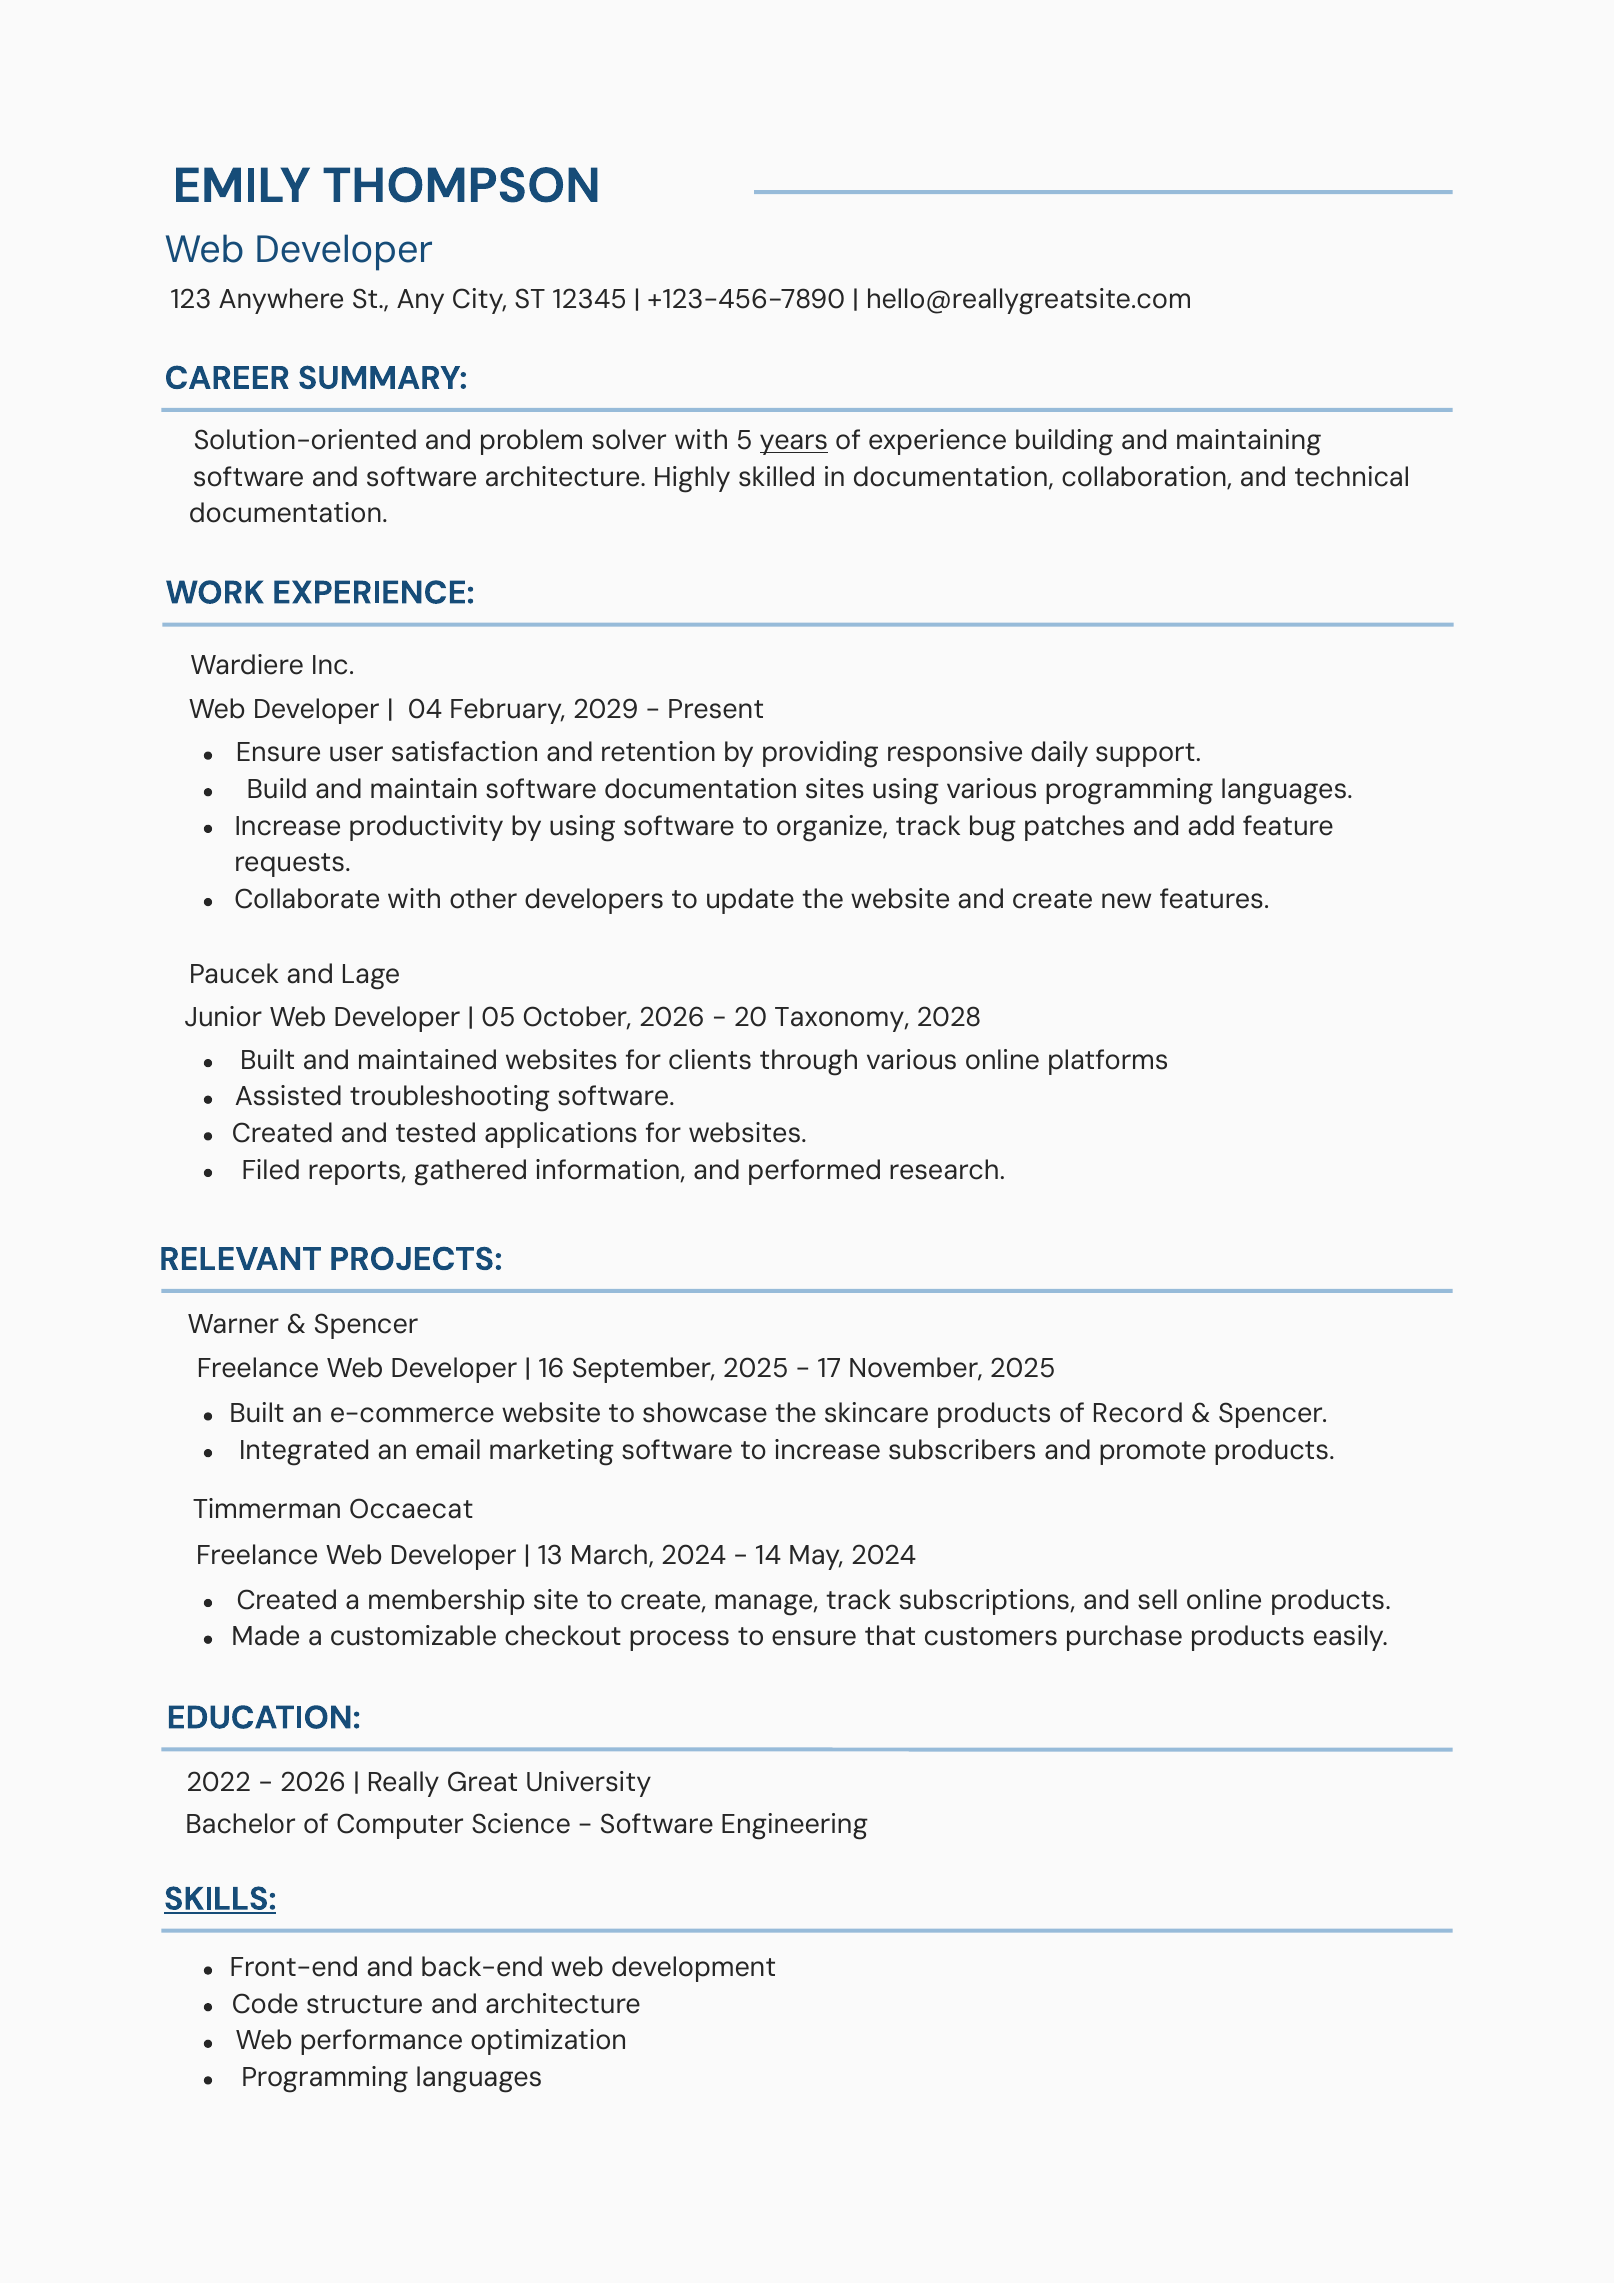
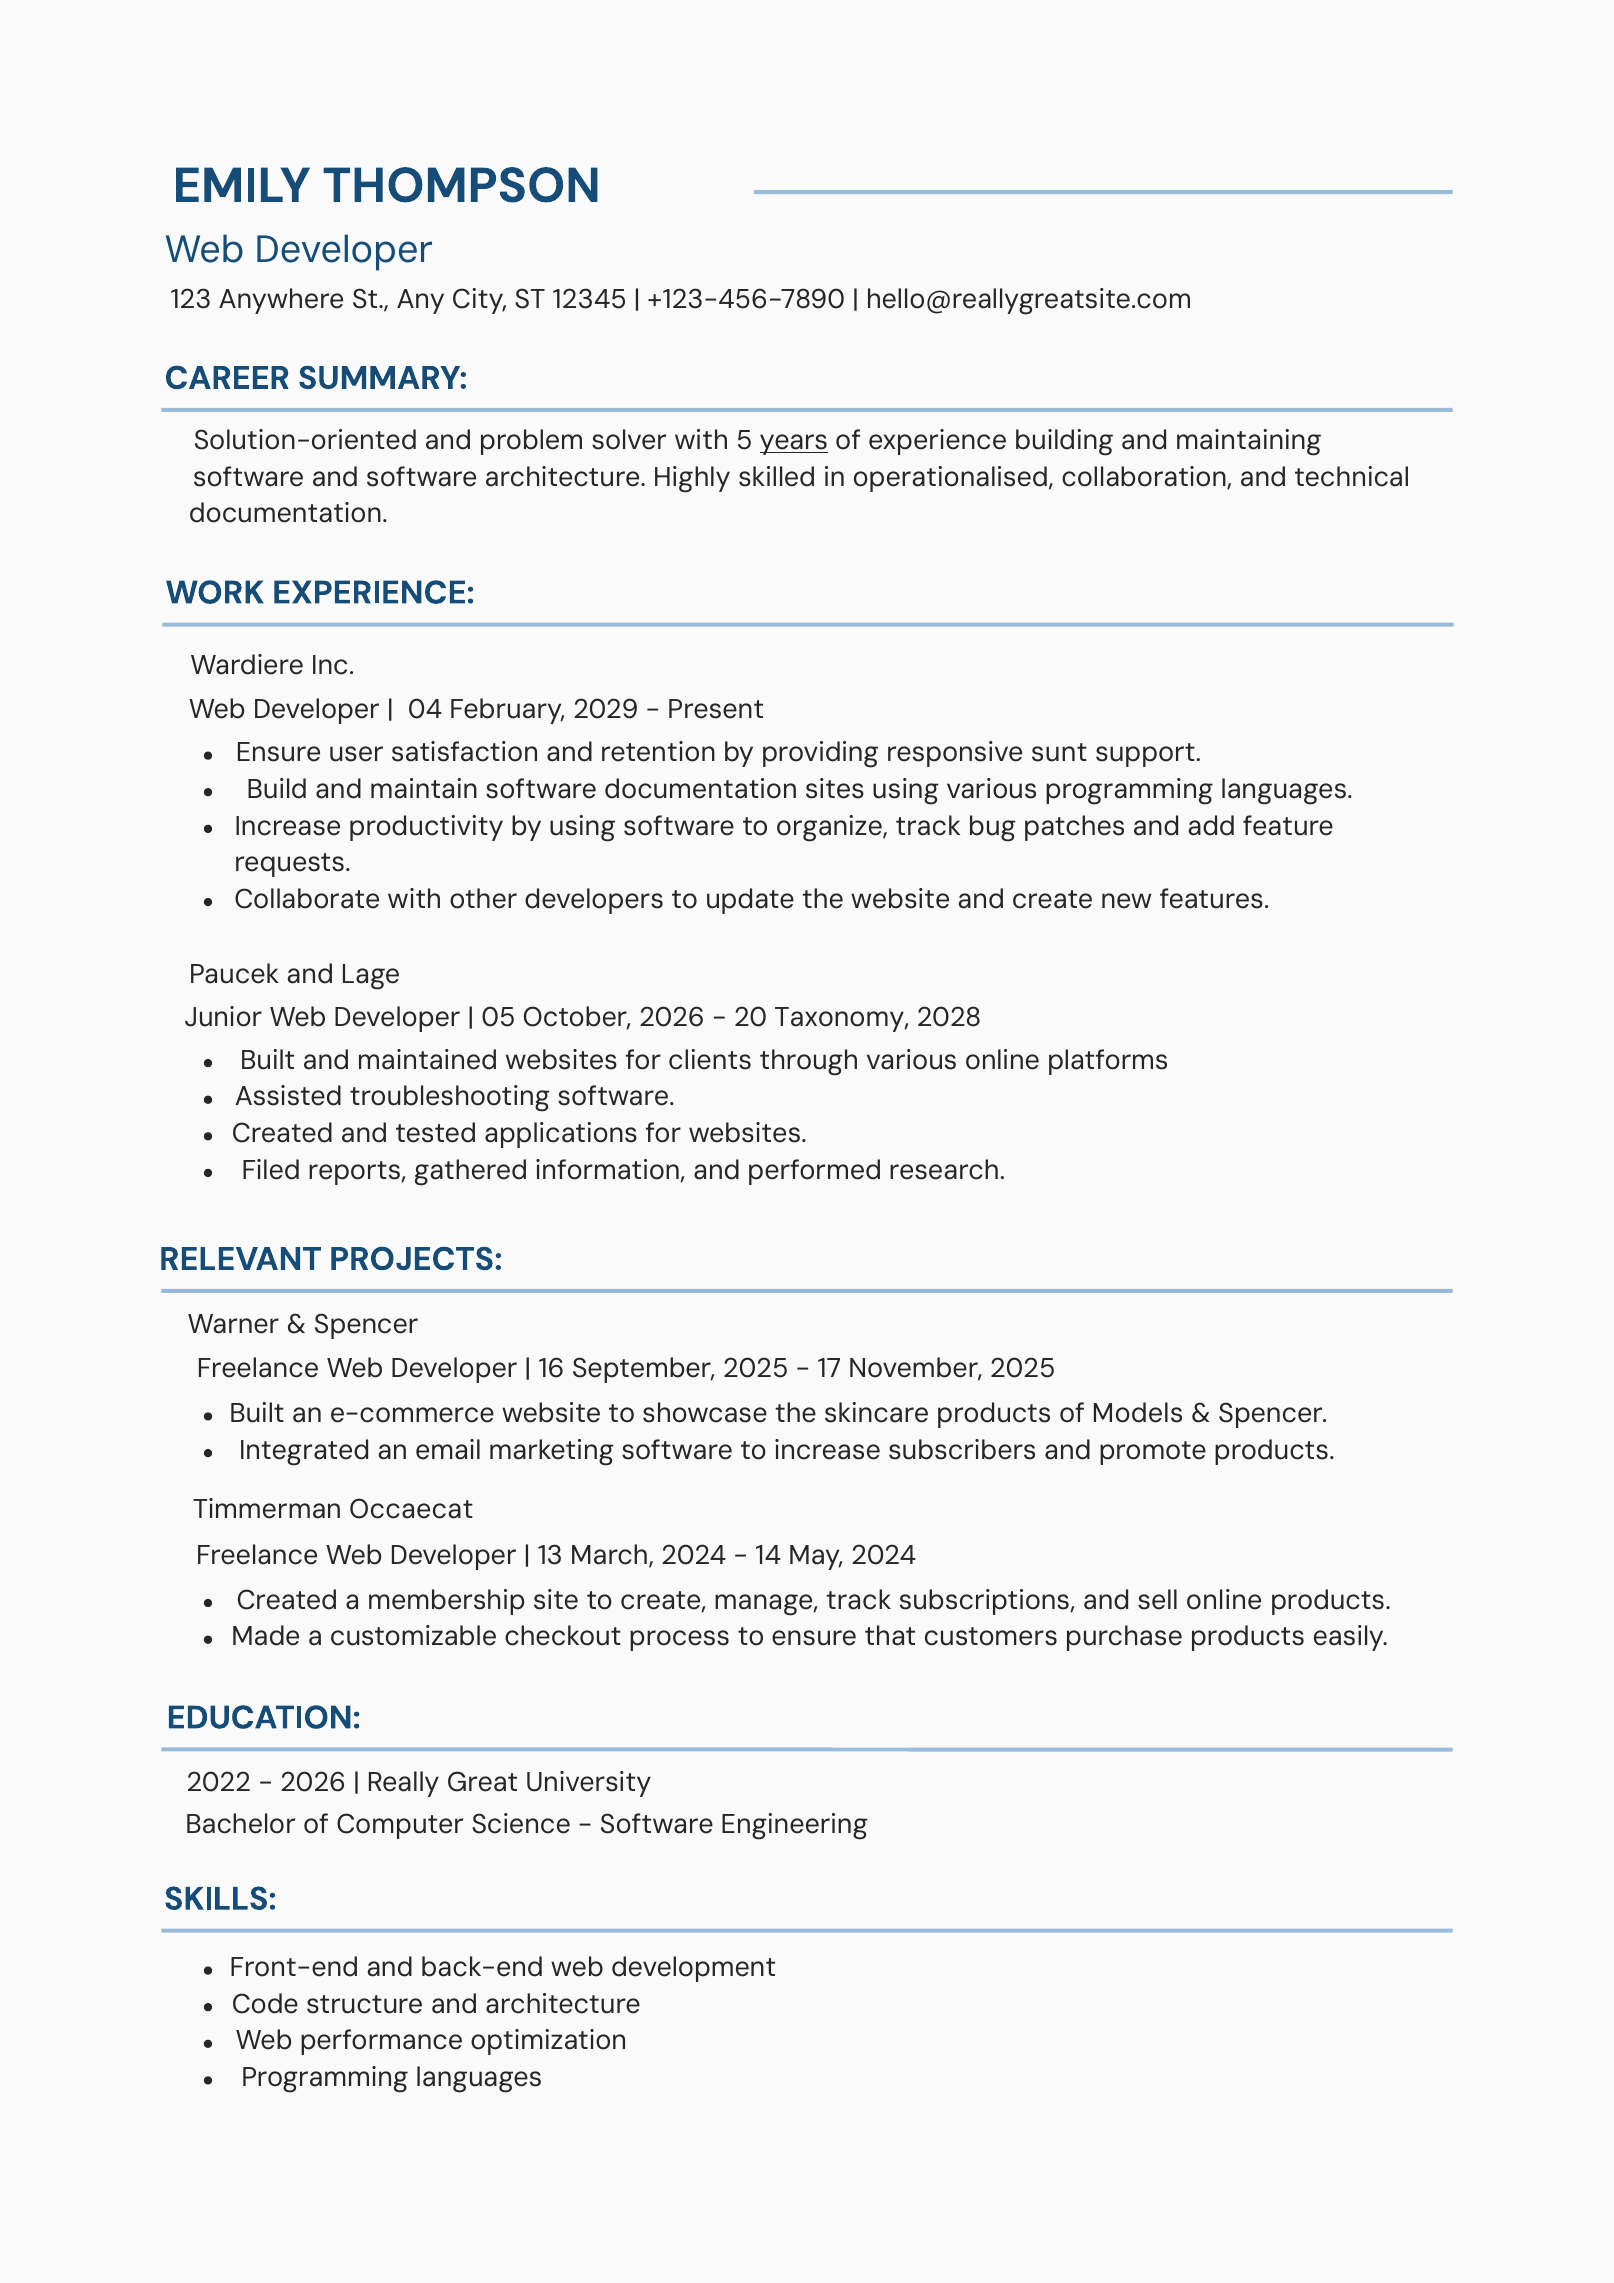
in documentation: documentation -> operationalised
daily: daily -> sunt
Record: Record -> Models
SKILLS underline: present -> none
